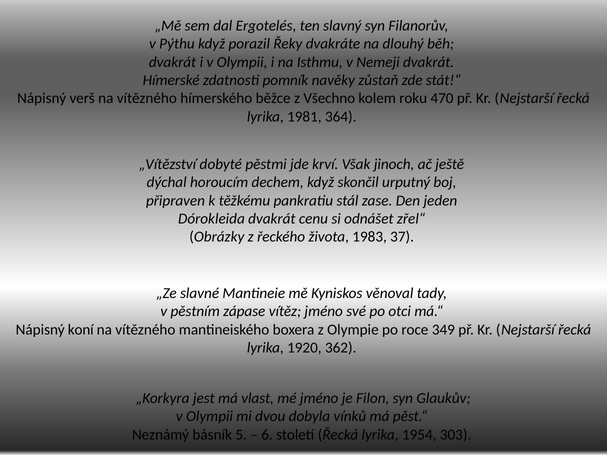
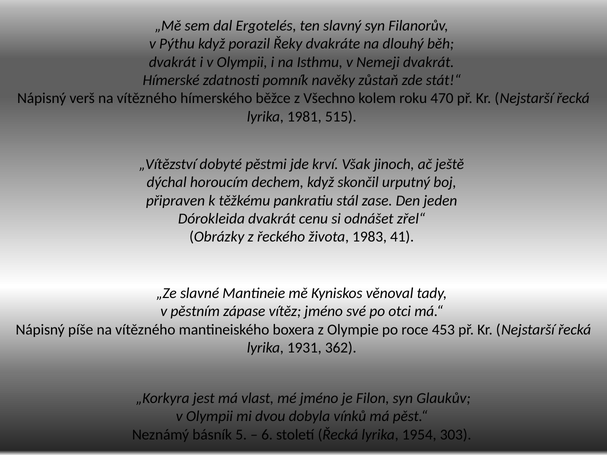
364: 364 -> 515
37: 37 -> 41
koní: koní -> píše
349: 349 -> 453
1920: 1920 -> 1931
